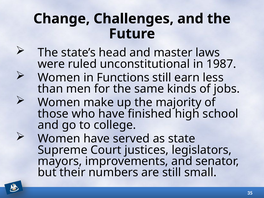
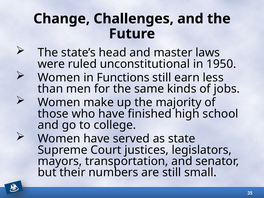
1987: 1987 -> 1950
improvements: improvements -> transportation
